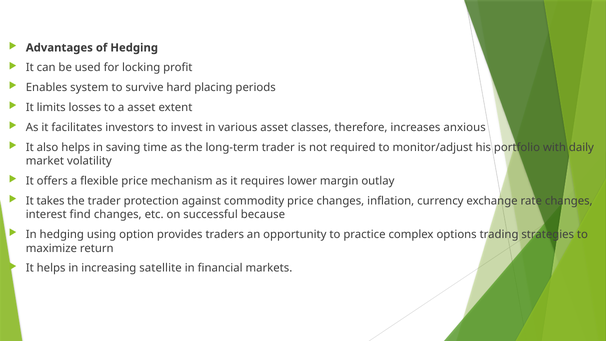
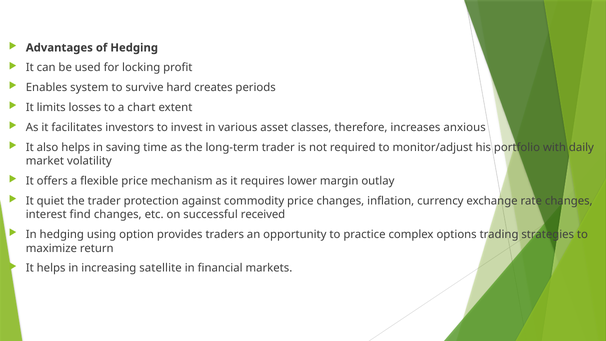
placing: placing -> creates
a asset: asset -> chart
takes: takes -> quiet
because: because -> received
